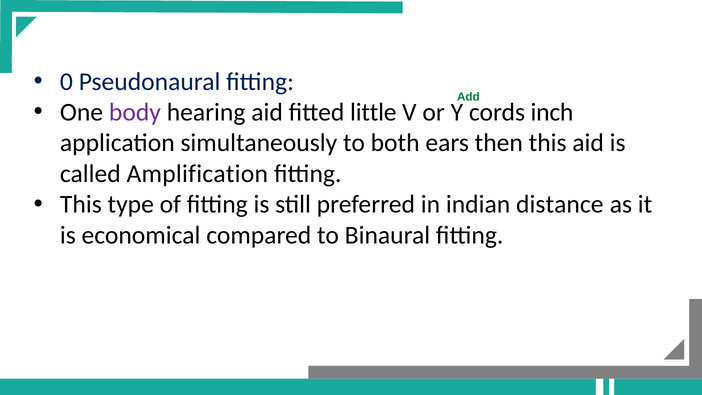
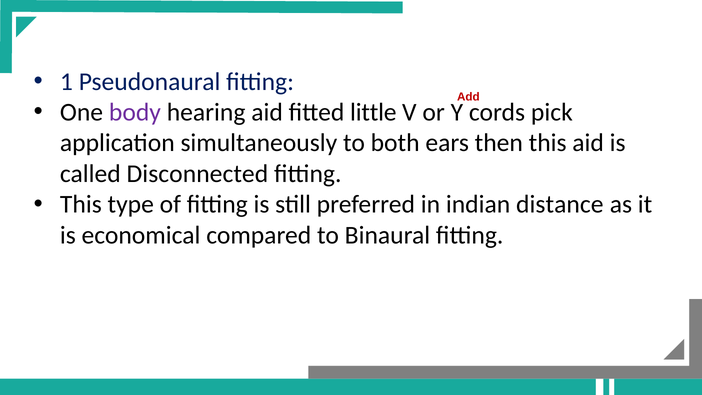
0: 0 -> 1
Add at (468, 97) colour: green -> red
inch: inch -> pick
Amplification: Amplification -> Disconnected
